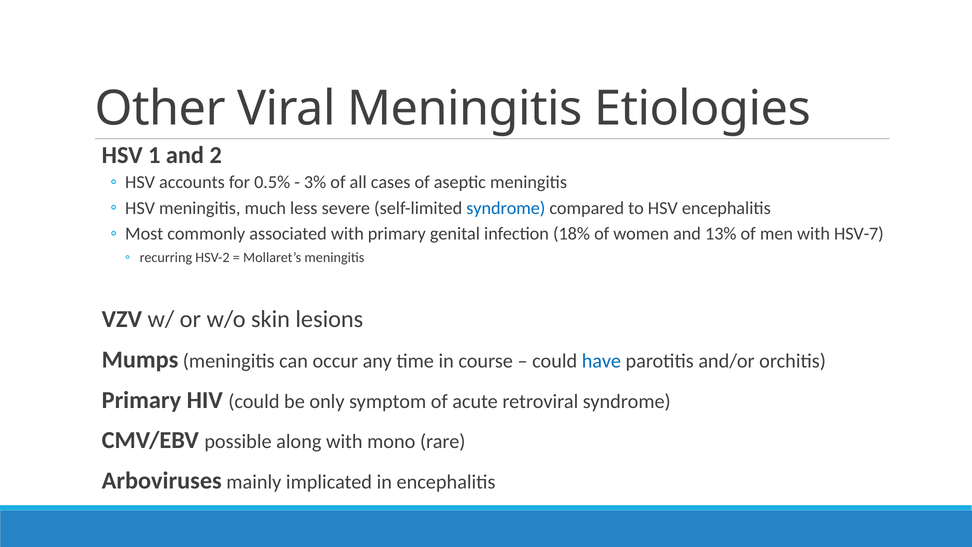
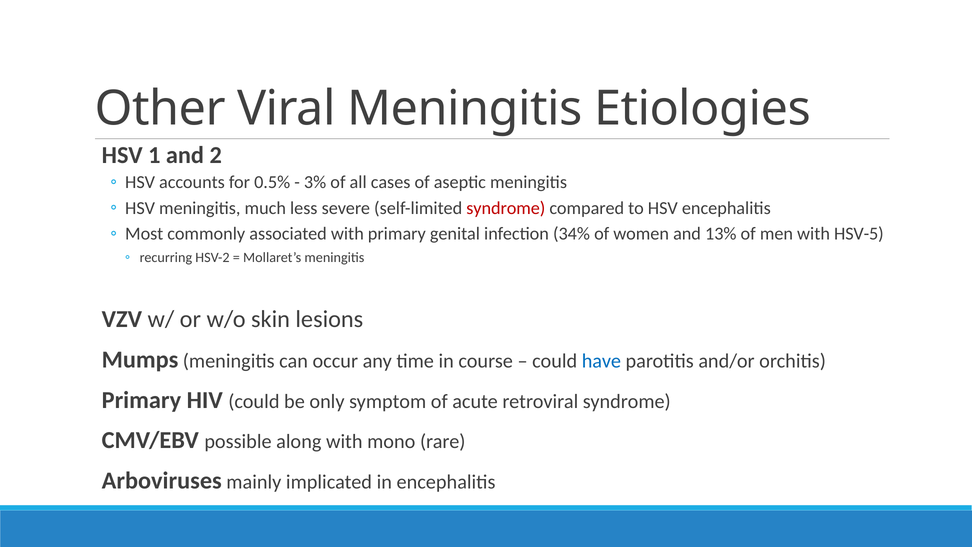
syndrome at (506, 208) colour: blue -> red
18%: 18% -> 34%
HSV-7: HSV-7 -> HSV-5
